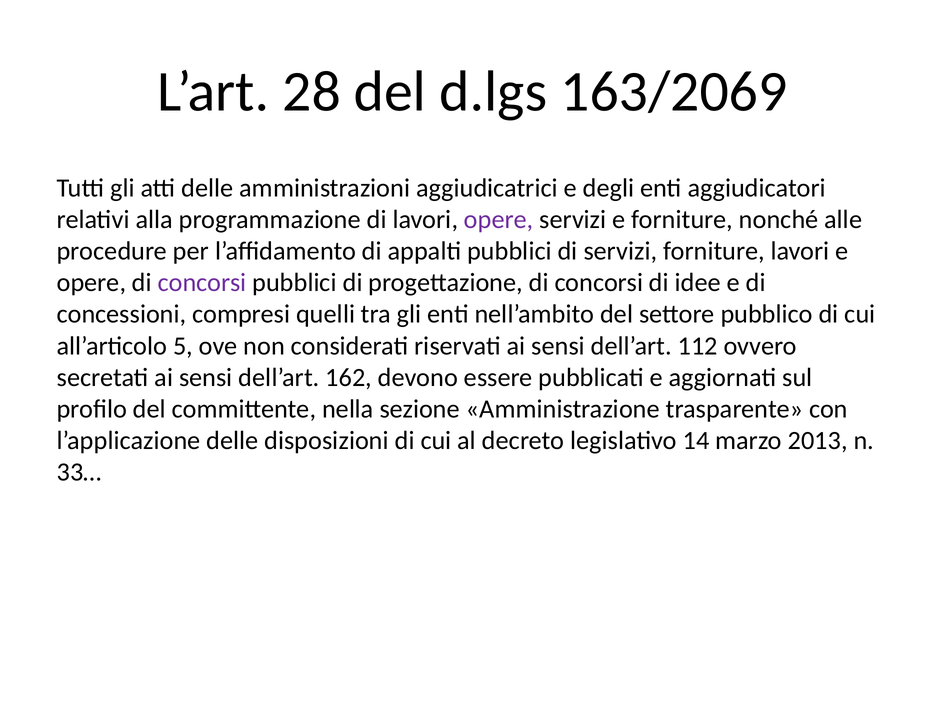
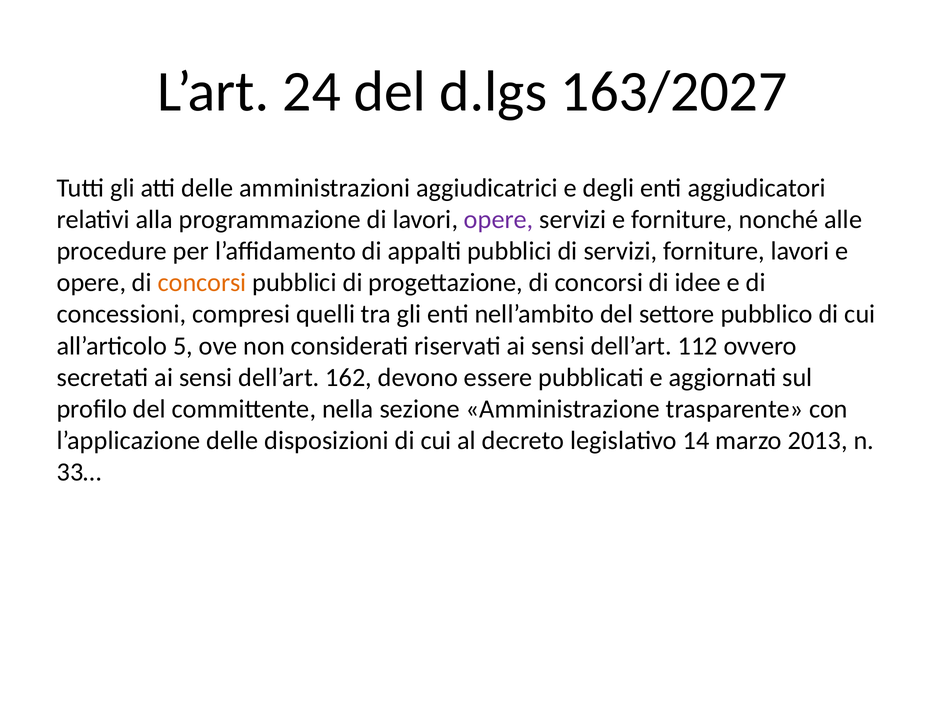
28: 28 -> 24
163/2069: 163/2069 -> 163/2027
concorsi at (202, 283) colour: purple -> orange
